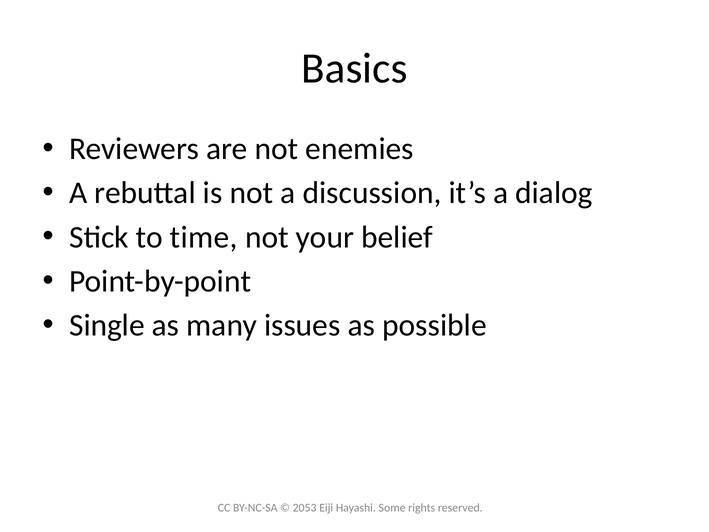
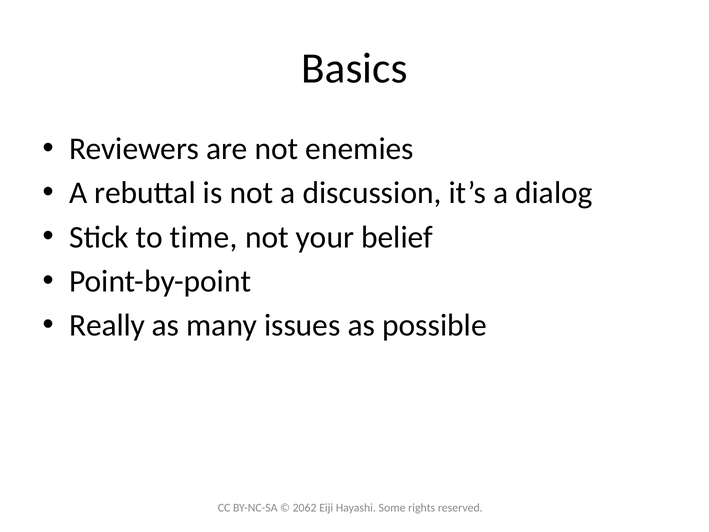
Single: Single -> Really
2053: 2053 -> 2062
